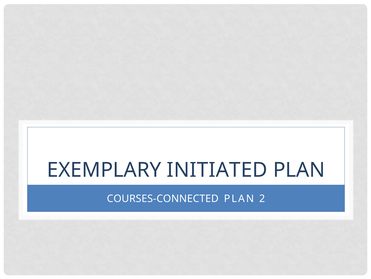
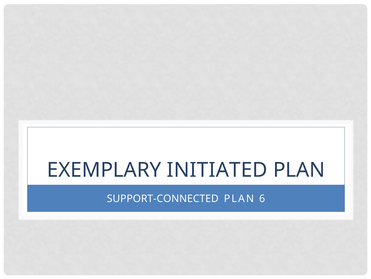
COURSES-CONNECTED: COURSES-CONNECTED -> SUPPORT-CONNECTED
2: 2 -> 6
